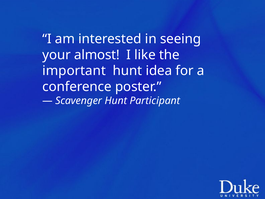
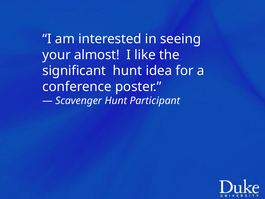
important: important -> significant
